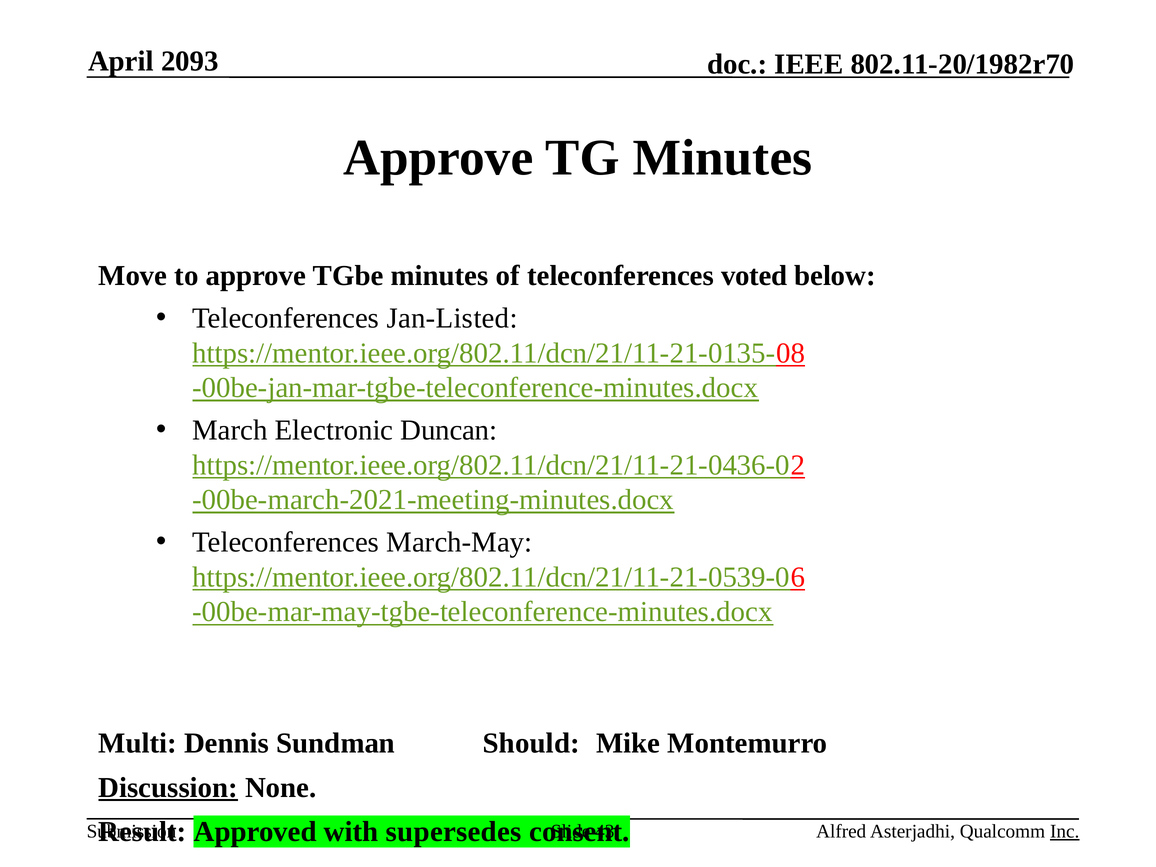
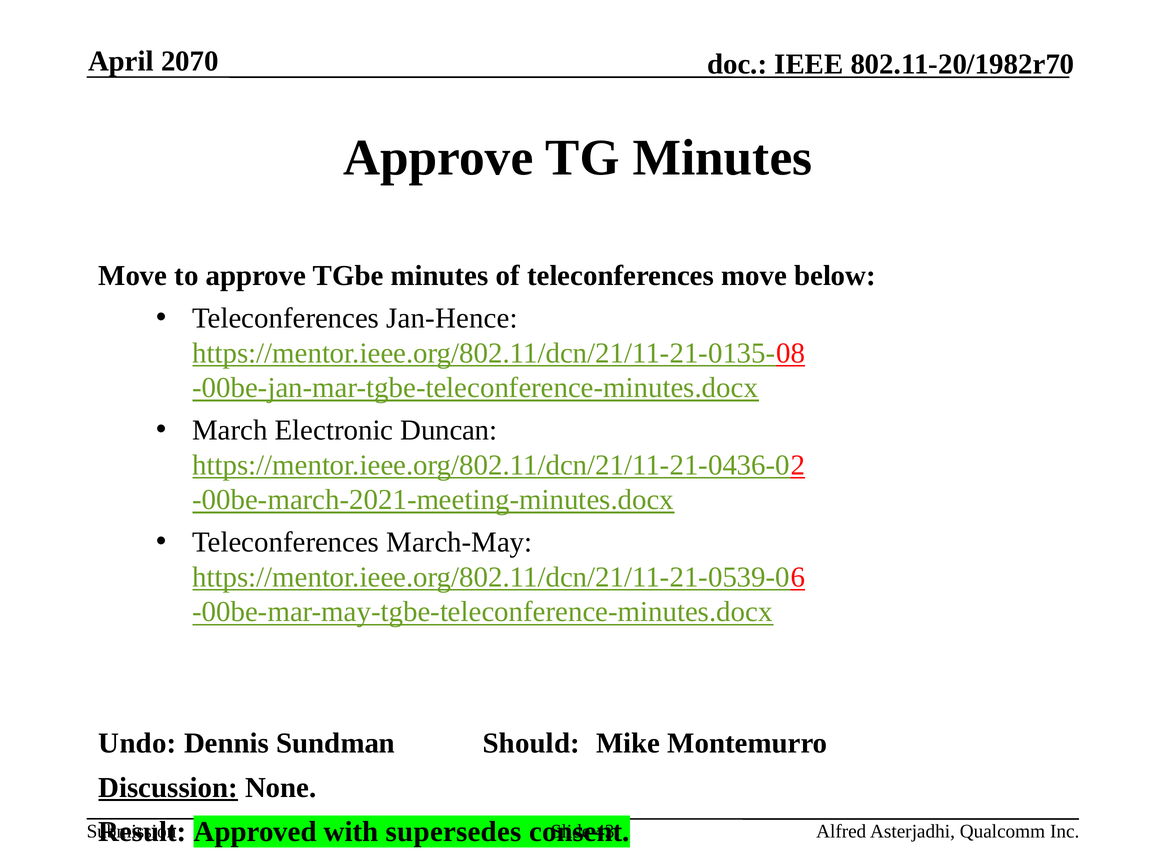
2093: 2093 -> 2070
teleconferences voted: voted -> move
Jan-Listed: Jan-Listed -> Jan-Hence
Multi: Multi -> Undo
Inc underline: present -> none
